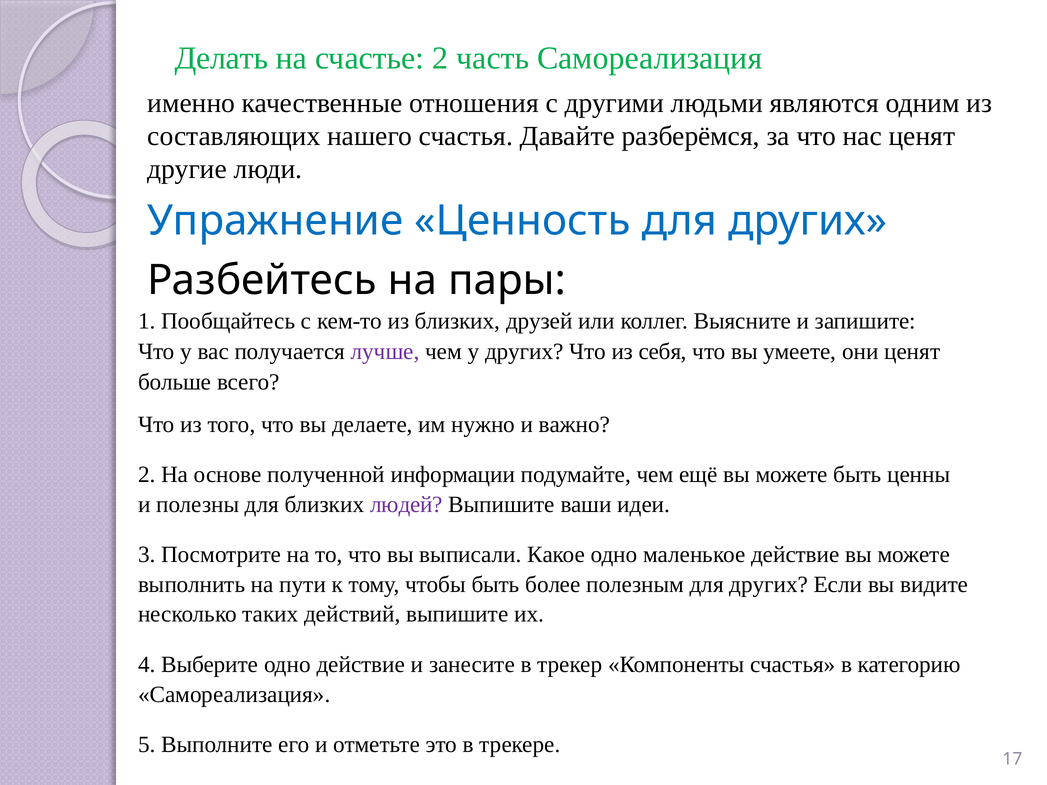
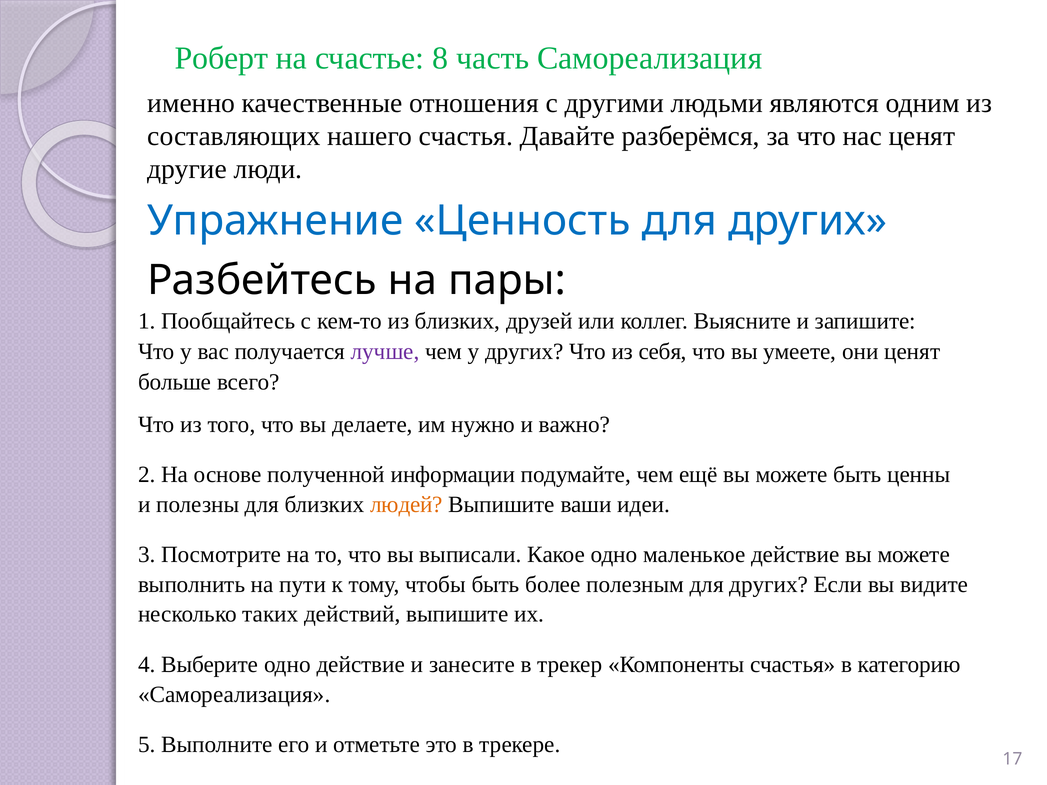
Делать: Делать -> Роберт
счастье 2: 2 -> 8
людей colour: purple -> orange
